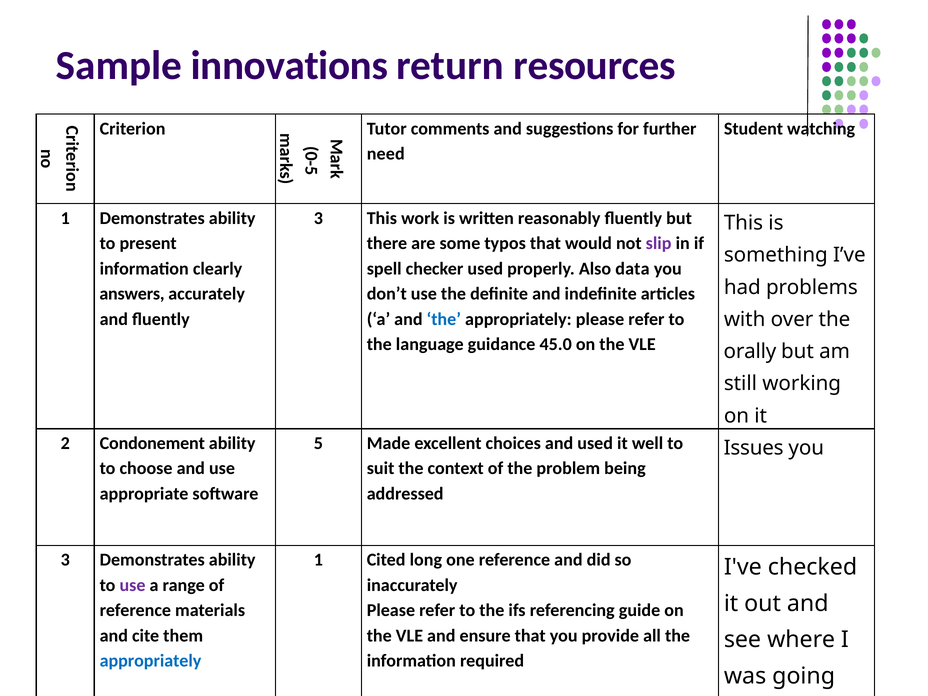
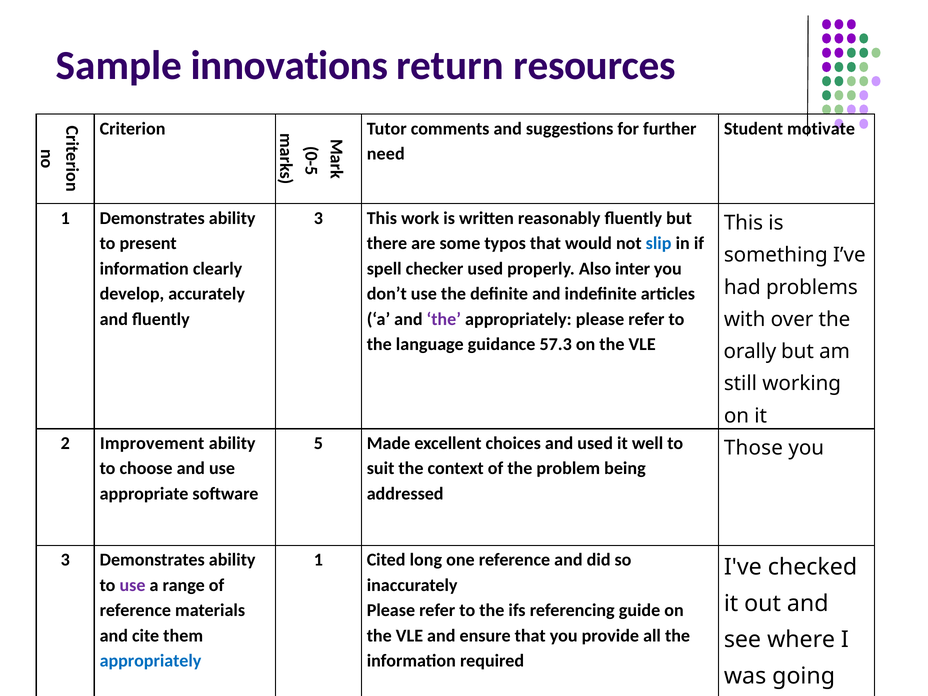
watching: watching -> motivate
slip colour: purple -> blue
data: data -> inter
answers: answers -> develop
the at (444, 319) colour: blue -> purple
45.0: 45.0 -> 57.3
Condonement: Condonement -> Improvement
Issues: Issues -> Those
